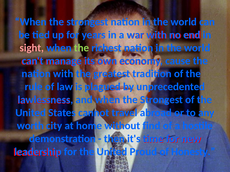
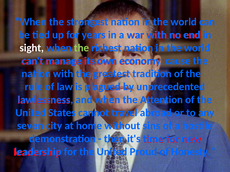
sight colour: pink -> white
and when the Strongest: Strongest -> Attention
worth: worth -> seven
find: find -> sins
